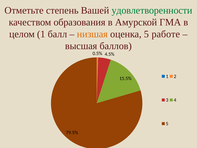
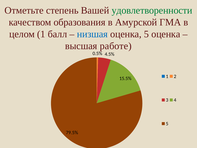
низшая colour: orange -> blue
5 работе: работе -> оценка
баллов: баллов -> работе
